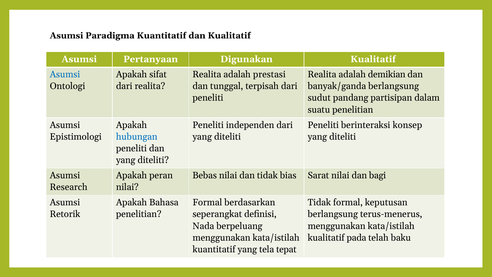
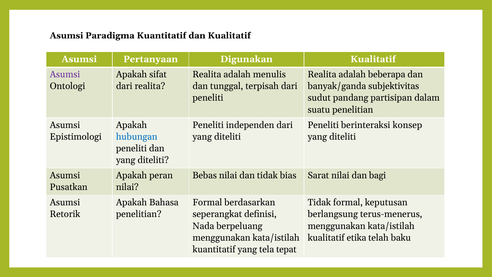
Asumsi at (65, 74) colour: blue -> purple
prestasi: prestasi -> menulis
demikian: demikian -> beberapa
banyak/ganda berlangsung: berlangsung -> subjektivitas
Research: Research -> Pusatkan
pada: pada -> etika
